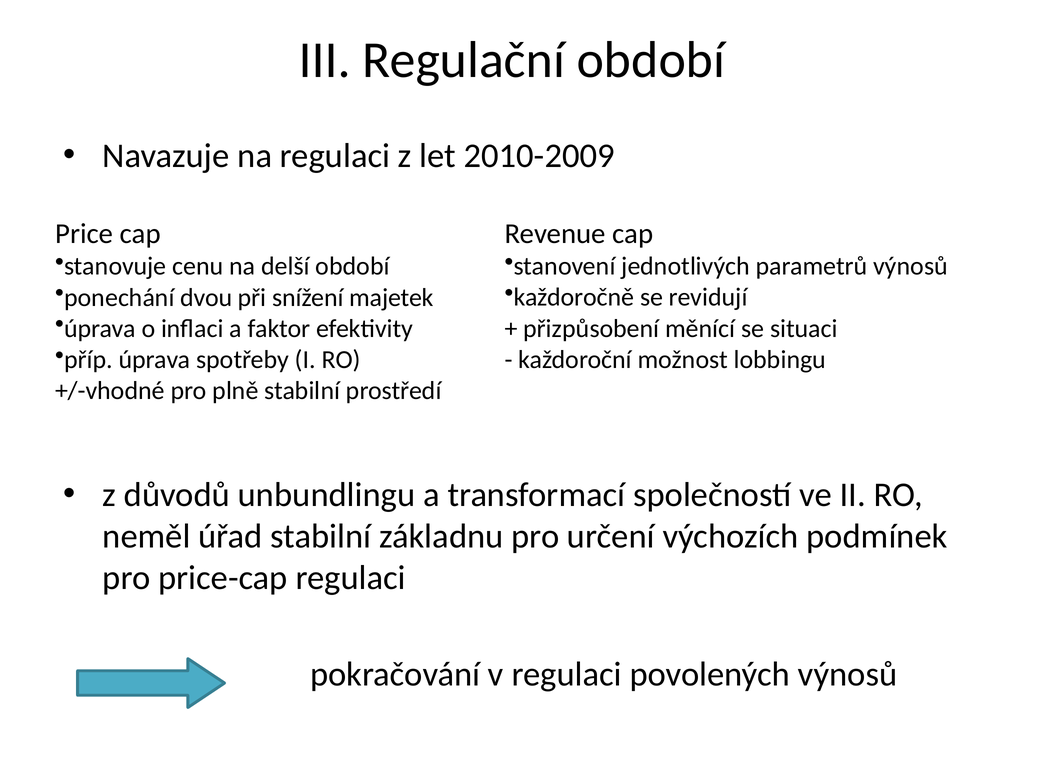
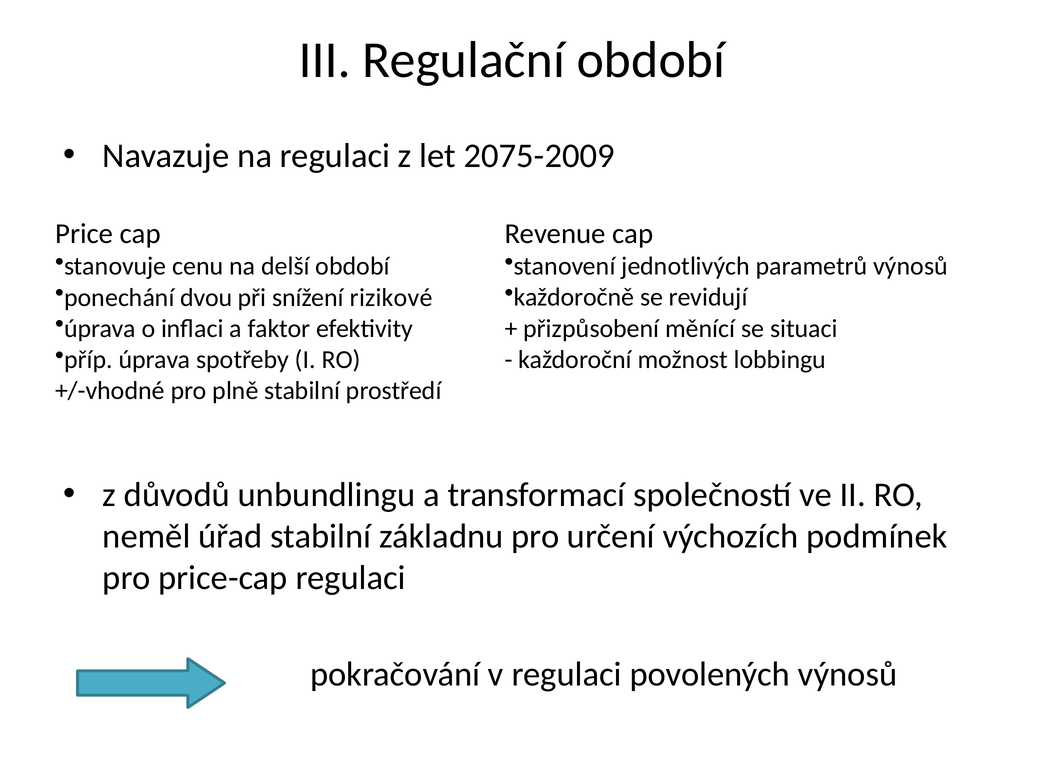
2010-2009: 2010-2009 -> 2075-2009
majetek: majetek -> rizikové
